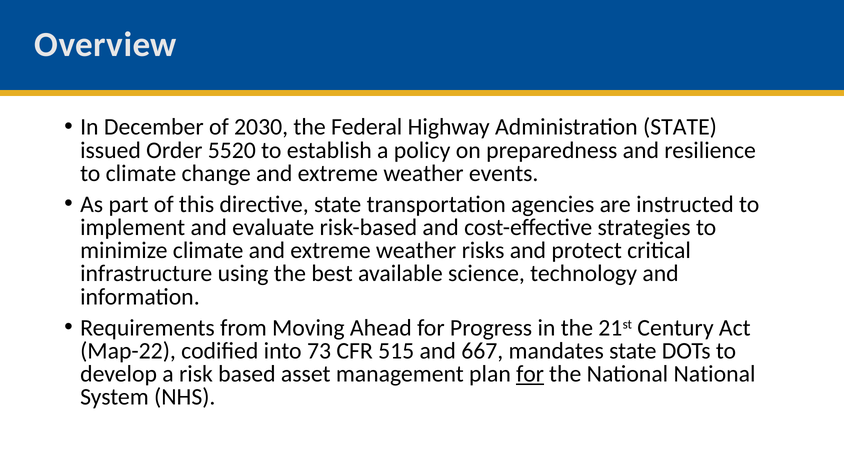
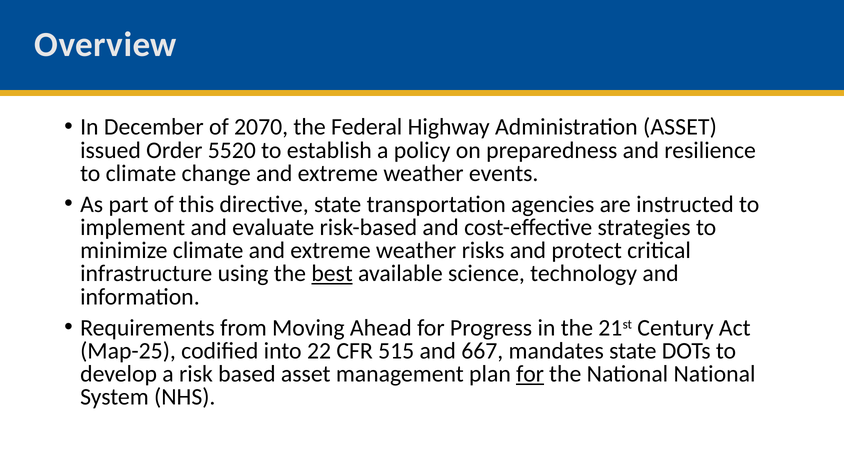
2030: 2030 -> 2070
Administration STATE: STATE -> ASSET
best underline: none -> present
Map-22: Map-22 -> Map-25
73: 73 -> 22
